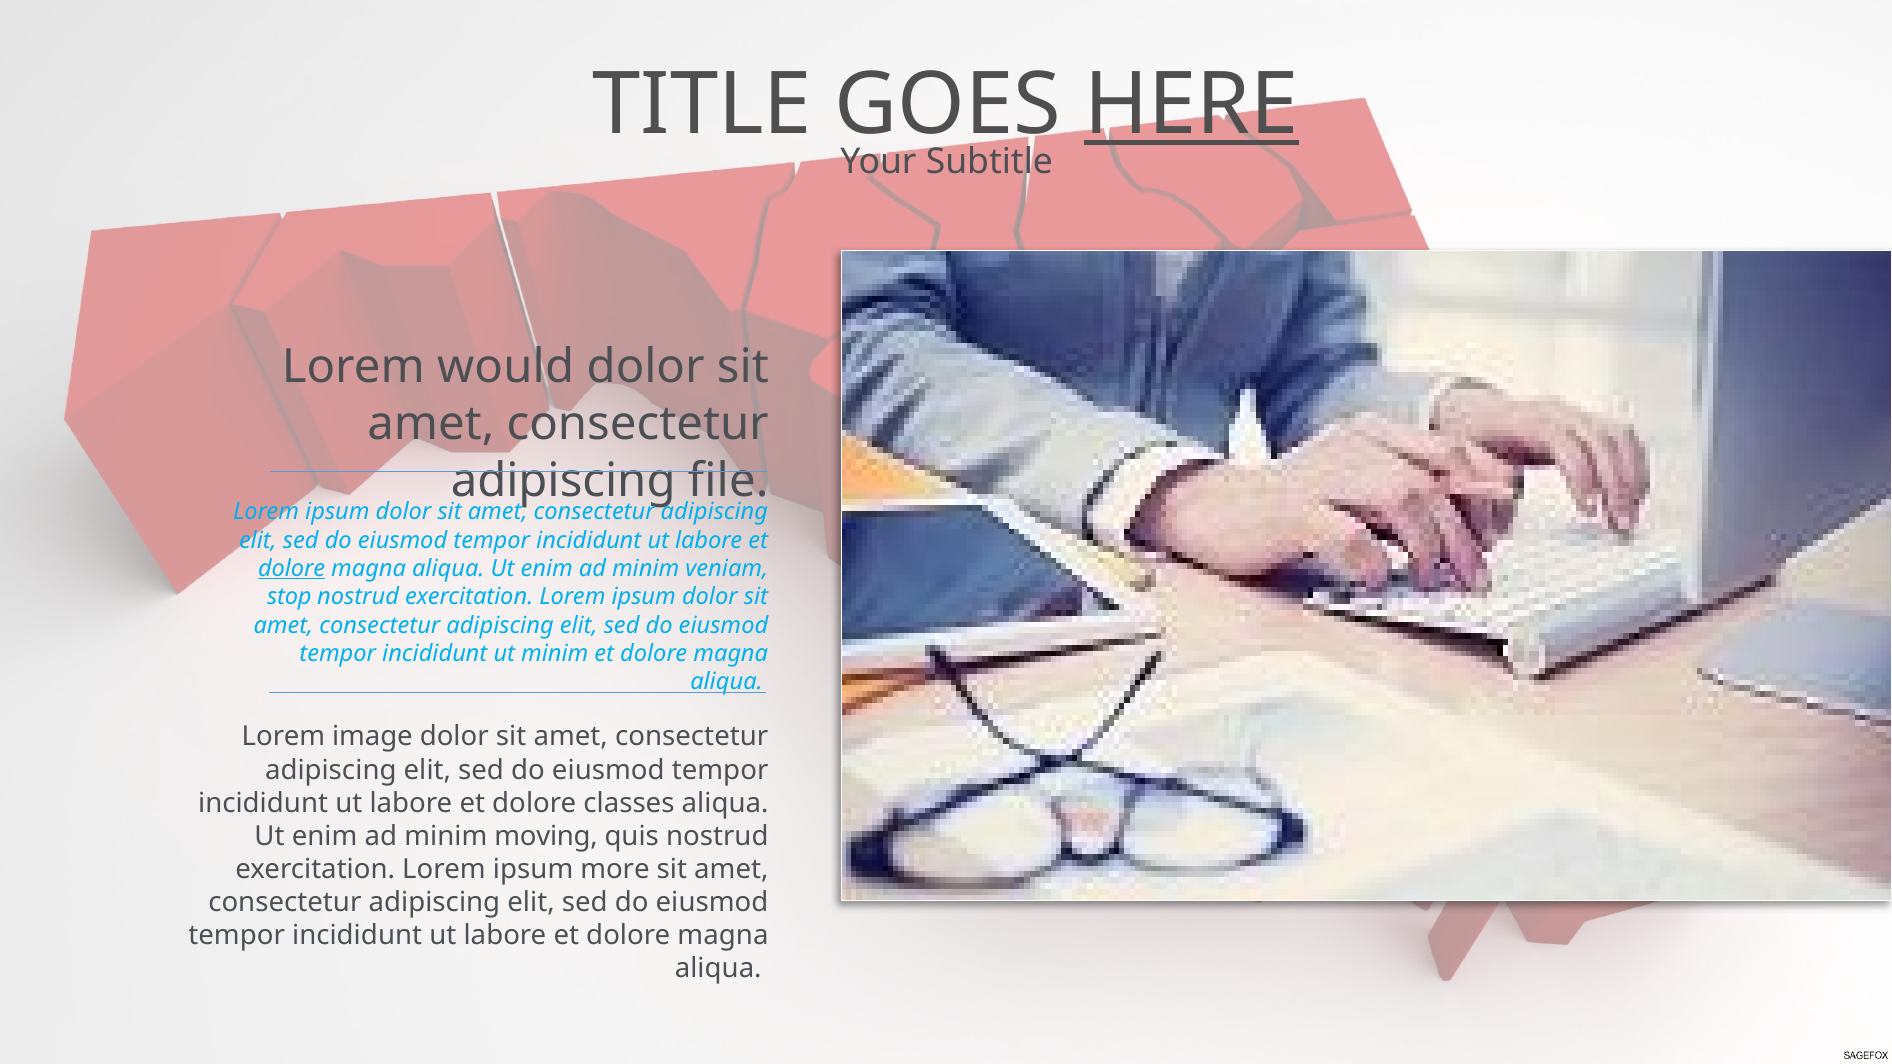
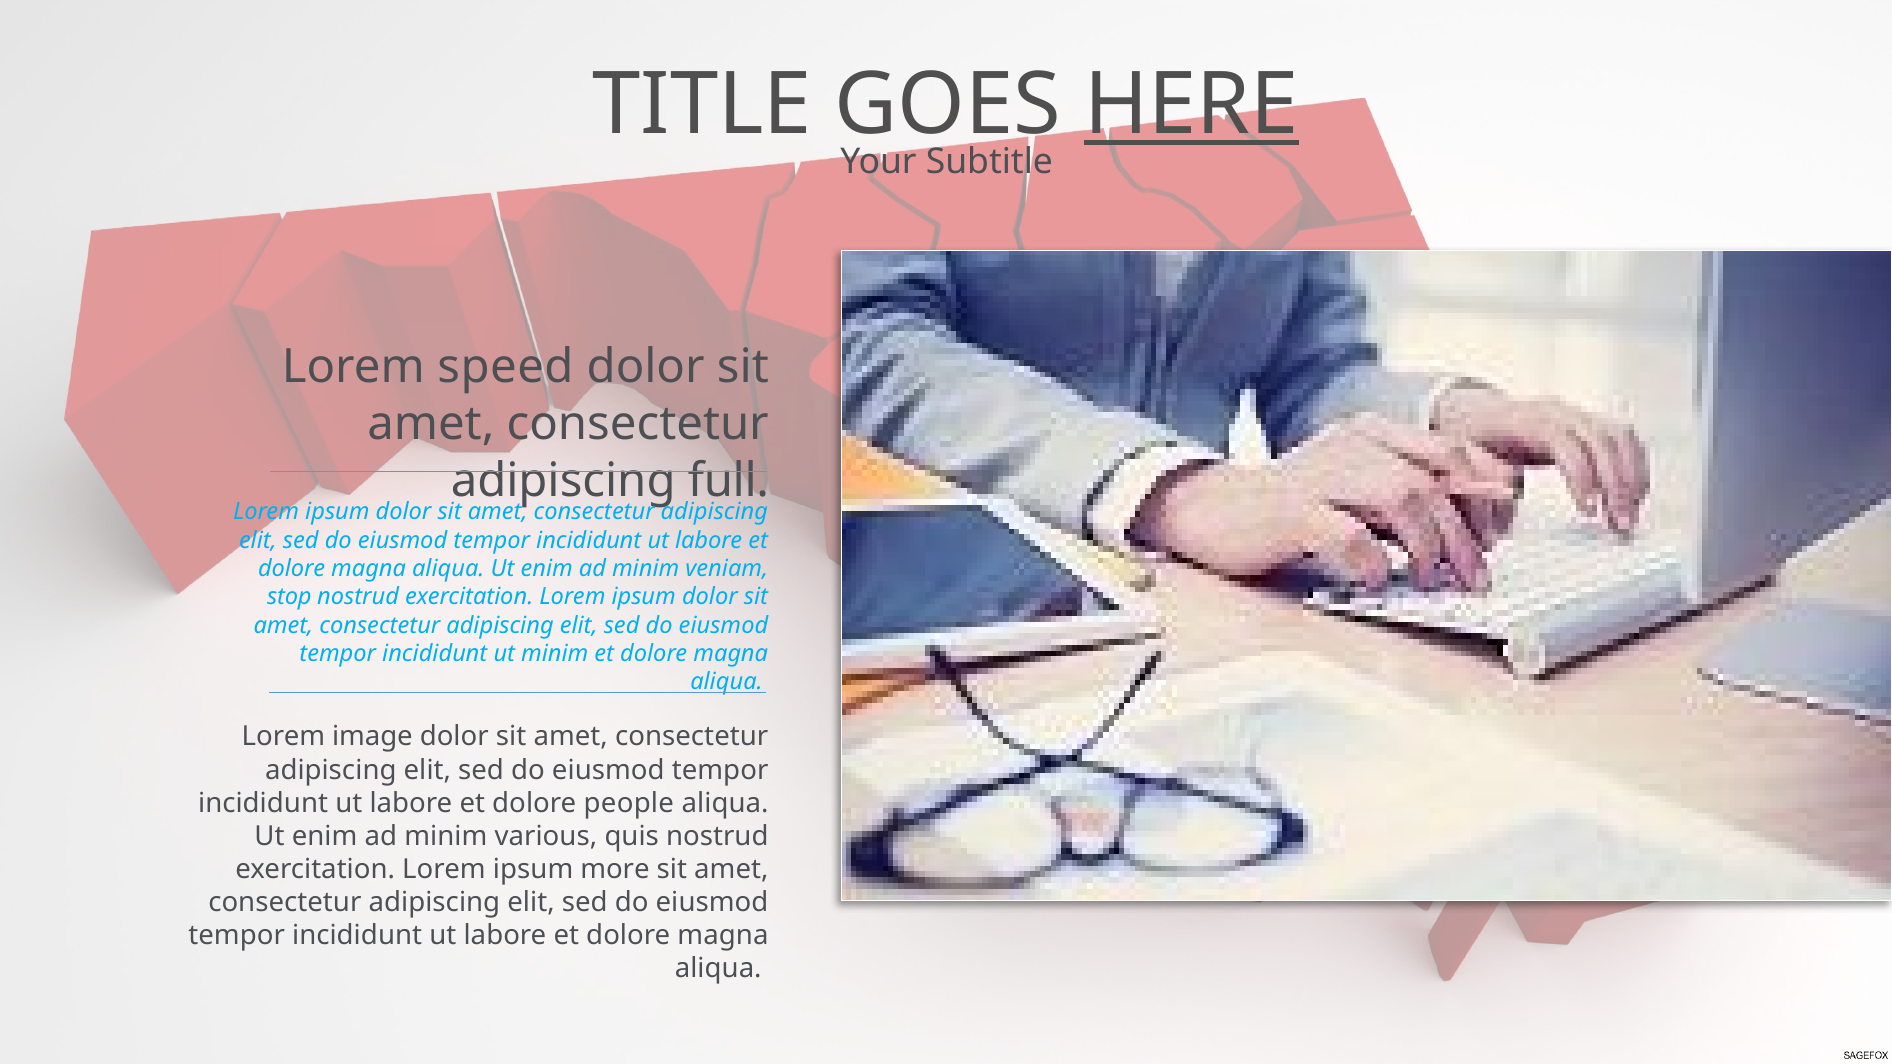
would: would -> speed
file: file -> full
dolore at (292, 569) underline: present -> none
classes: classes -> people
moving: moving -> various
